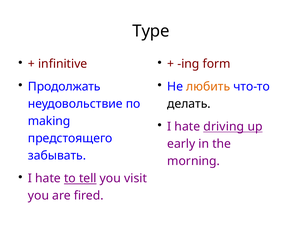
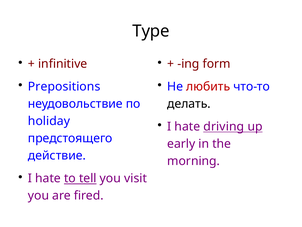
Продолжать: Продолжать -> Prepositions
любить colour: orange -> red
making: making -> holiday
забывать: забывать -> действие
